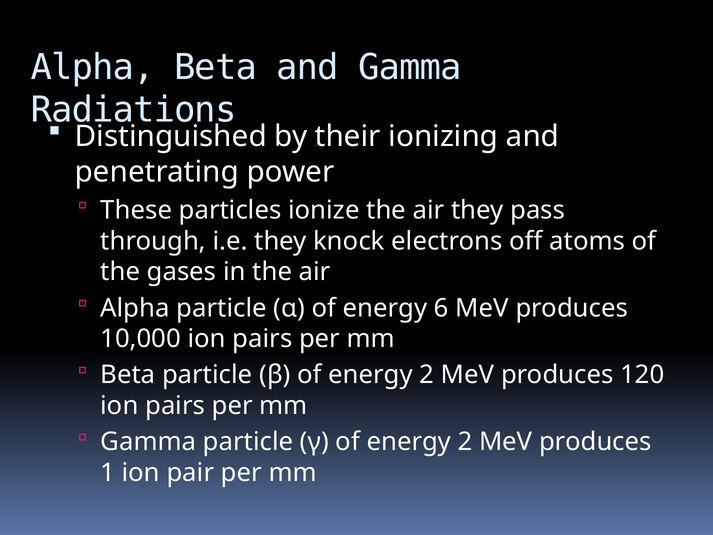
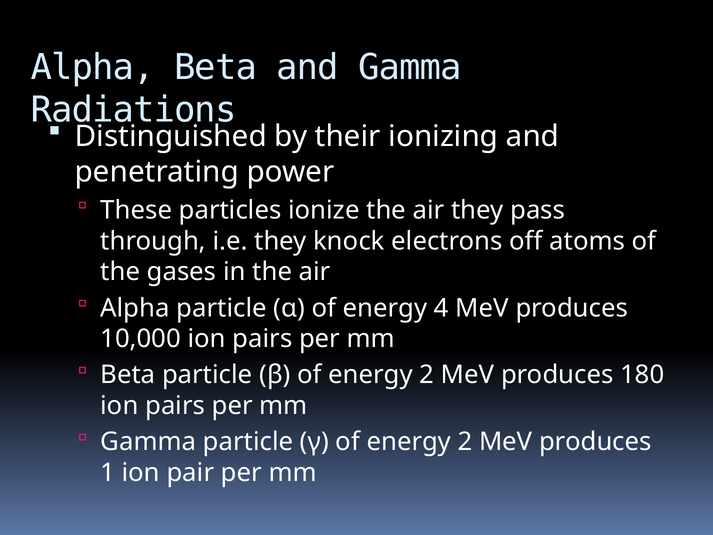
6: 6 -> 4
120: 120 -> 180
